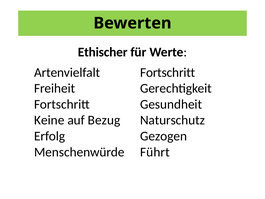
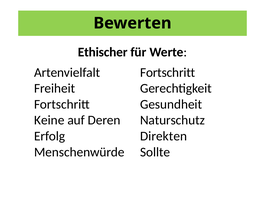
Bezug: Bezug -> Deren
Gezogen: Gezogen -> Direkten
Führt: Führt -> Sollte
